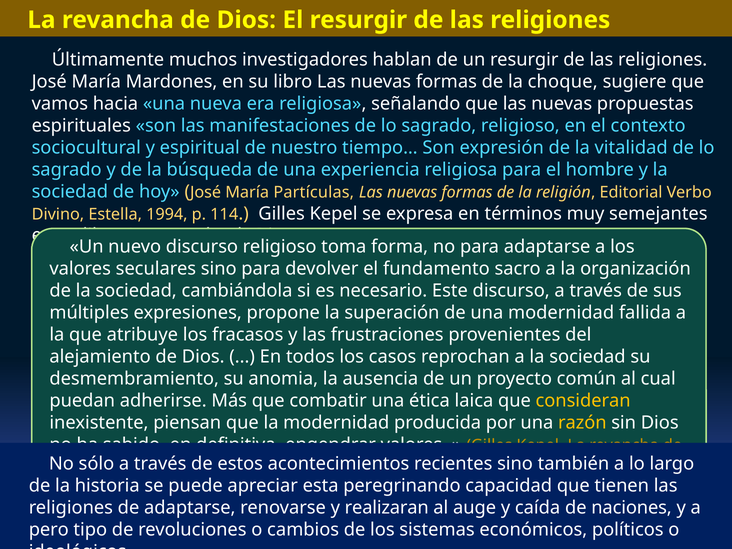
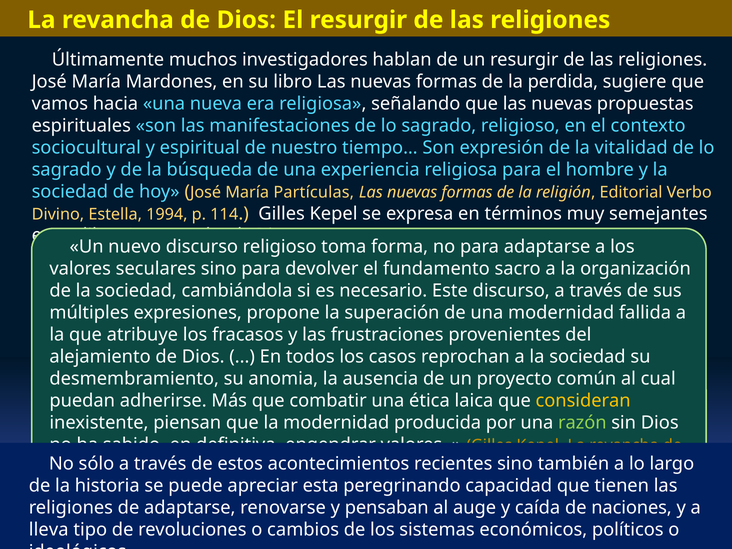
choque: choque -> perdida
razón colour: yellow -> light green
realizaran: realizaran -> pensaban
pero: pero -> lleva
